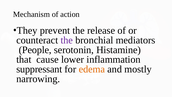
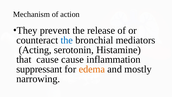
the at (67, 40) colour: purple -> blue
People: People -> Acting
cause lower: lower -> cause
